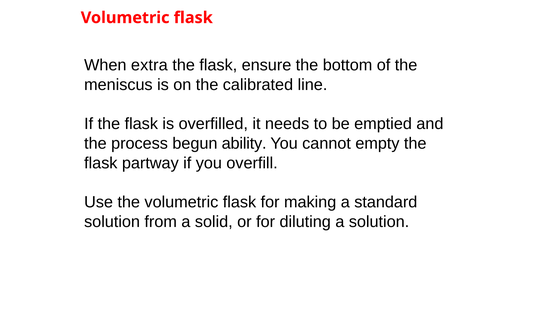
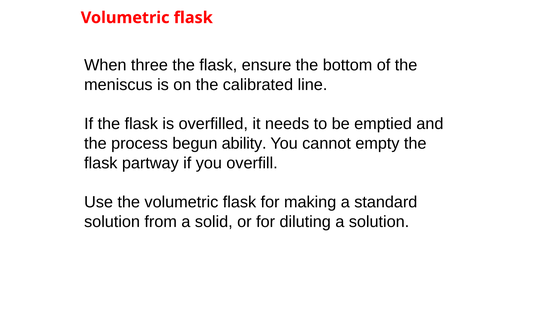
extra: extra -> three
